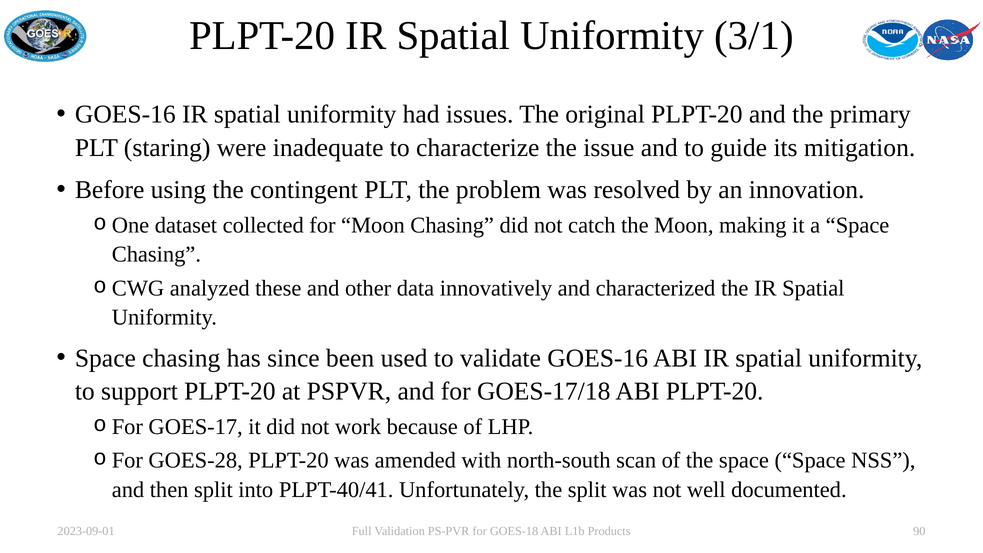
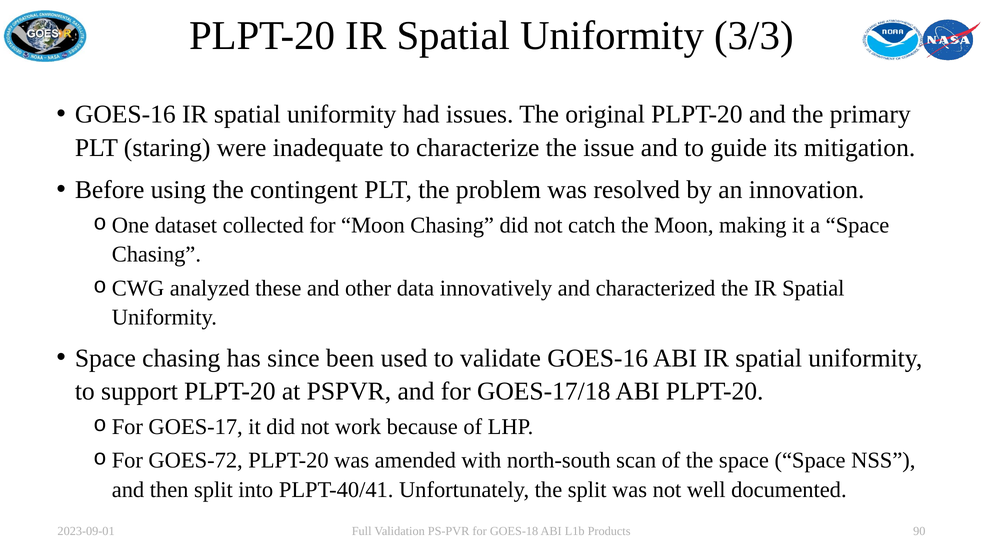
3/1: 3/1 -> 3/3
GOES-28: GOES-28 -> GOES-72
